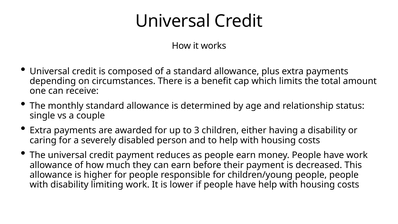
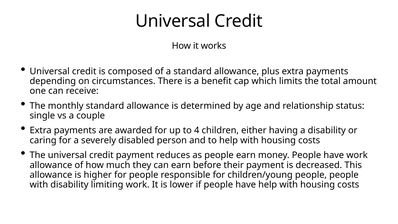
3: 3 -> 4
